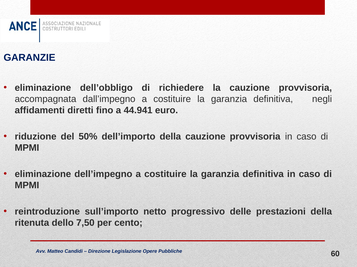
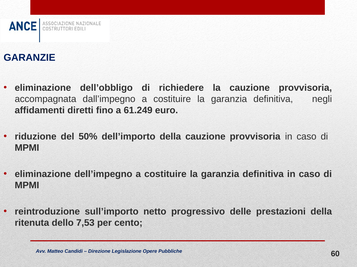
44.941: 44.941 -> 61.249
7,50: 7,50 -> 7,53
